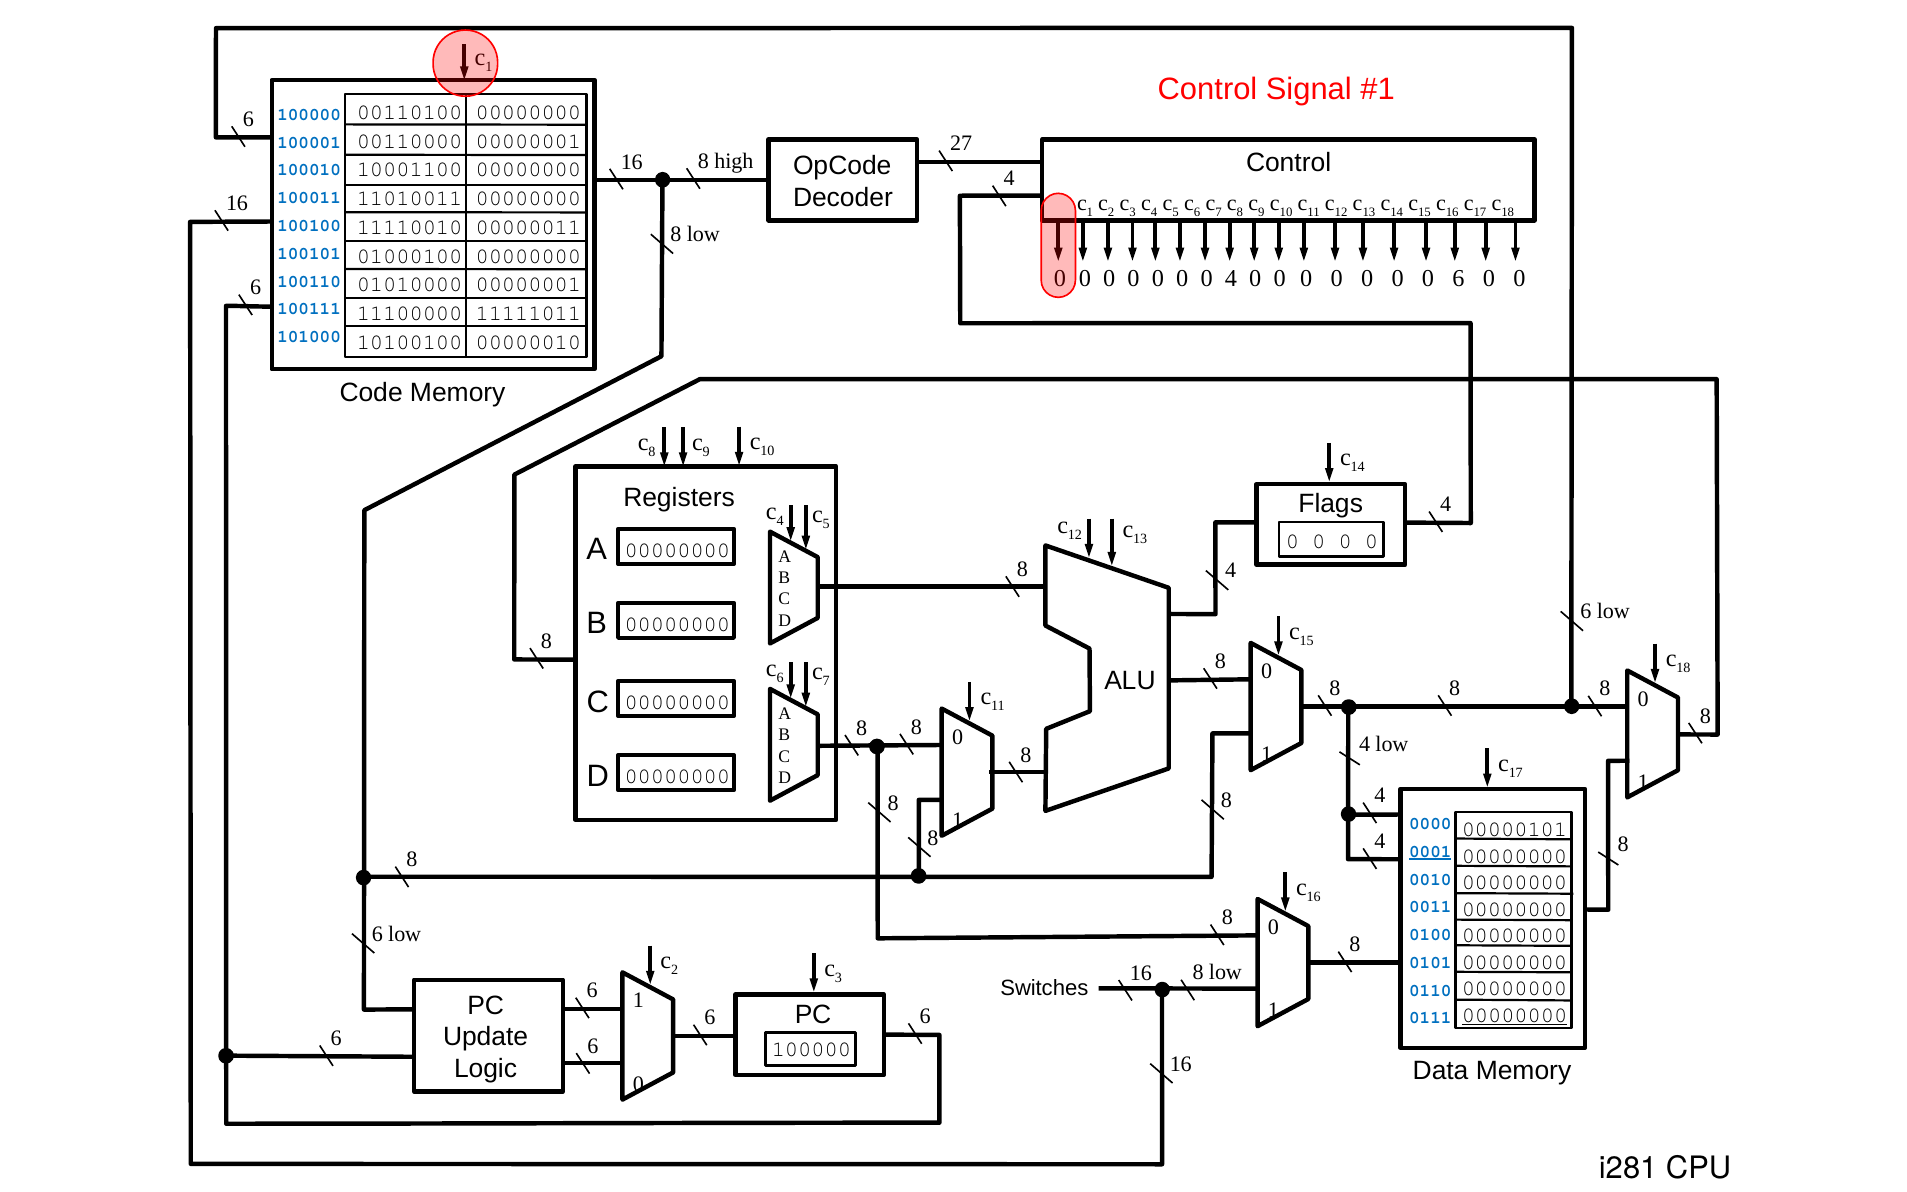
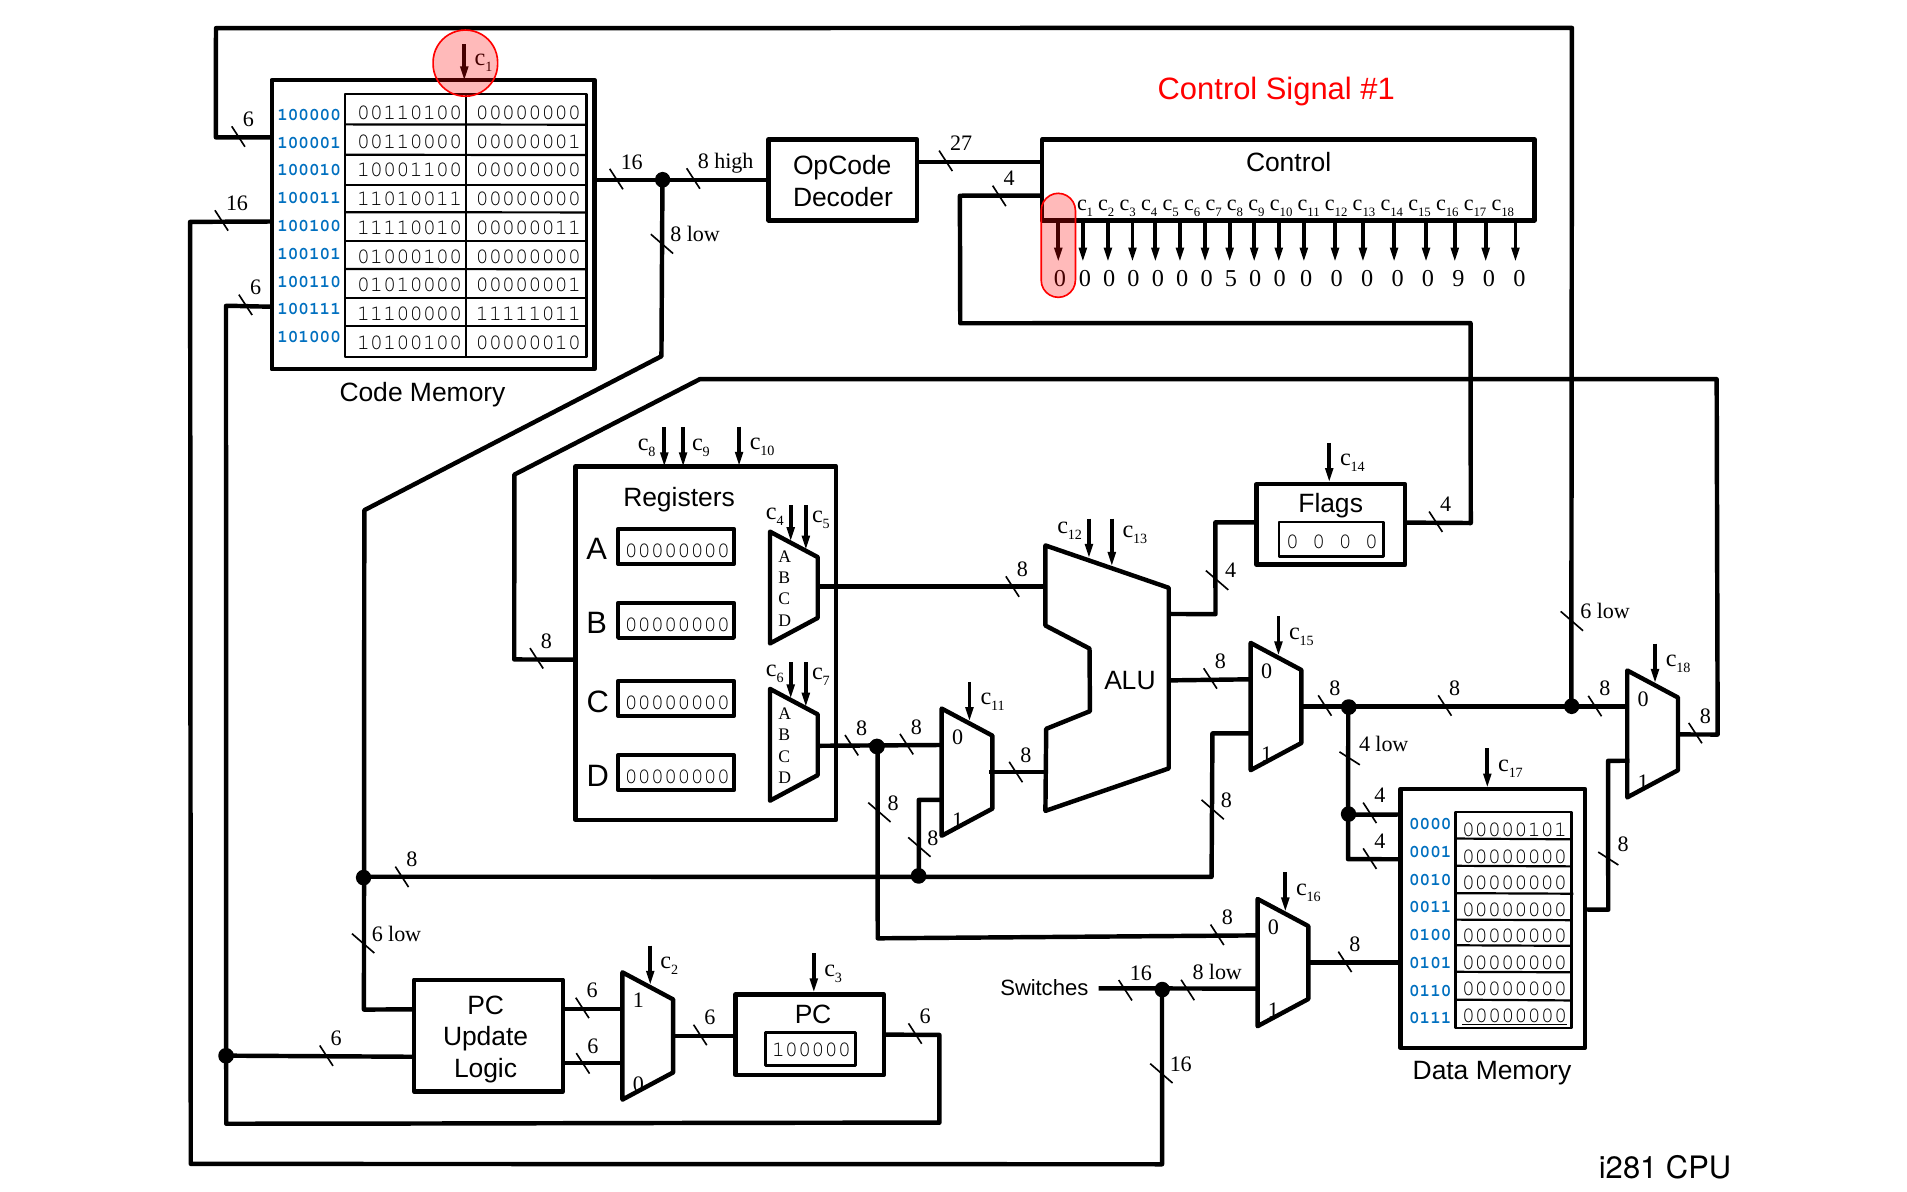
0 4: 4 -> 5
0 6: 6 -> 9
0001 underline: present -> none
